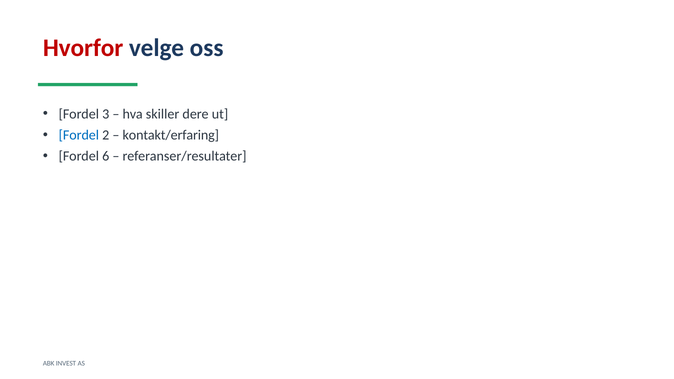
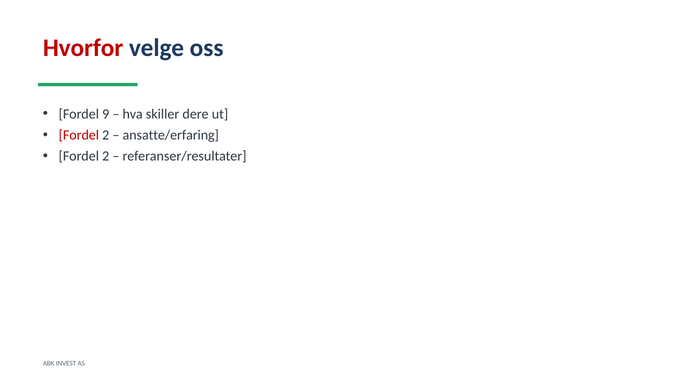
3: 3 -> 9
Fordel at (79, 135) colour: blue -> red
kontakt/erfaring: kontakt/erfaring -> ansatte/erfaring
6 at (106, 156): 6 -> 2
